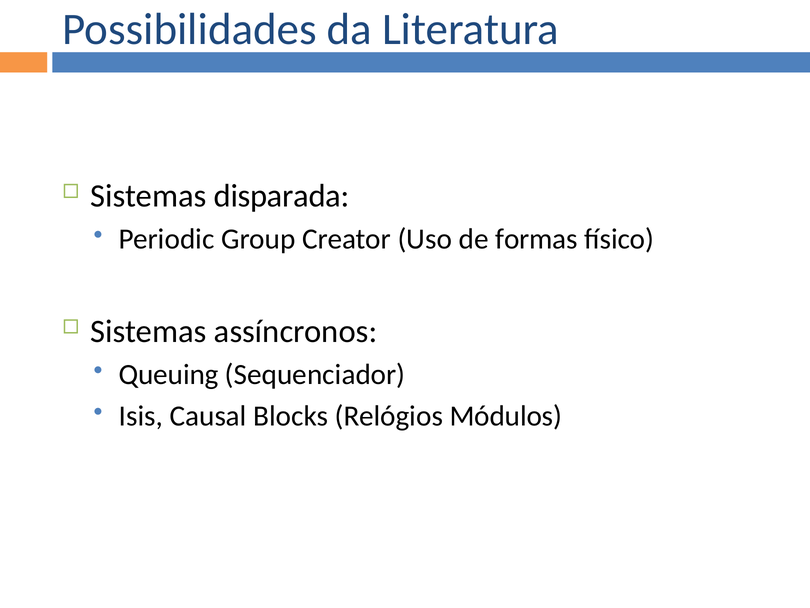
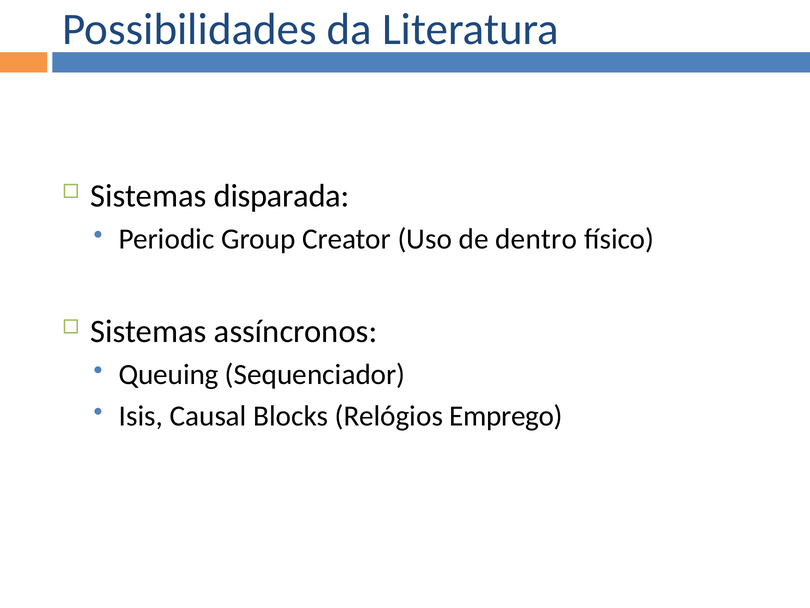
formas: formas -> dentro
Módulos: Módulos -> Emprego
